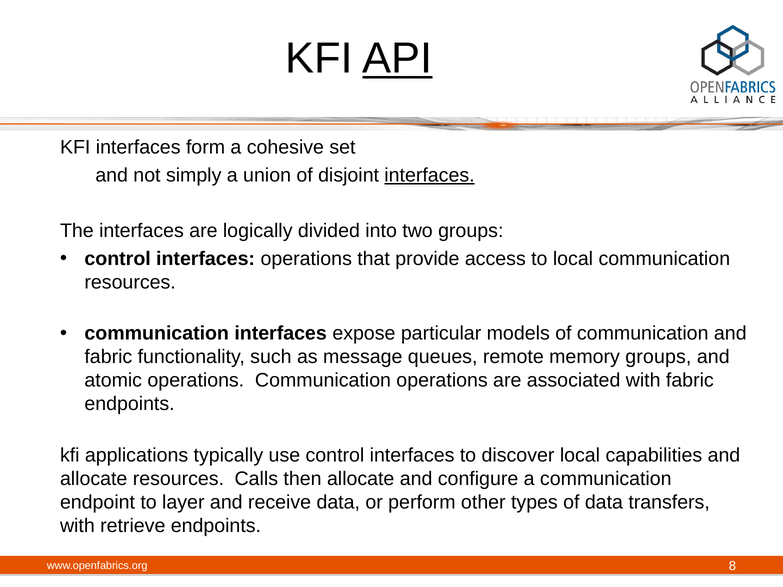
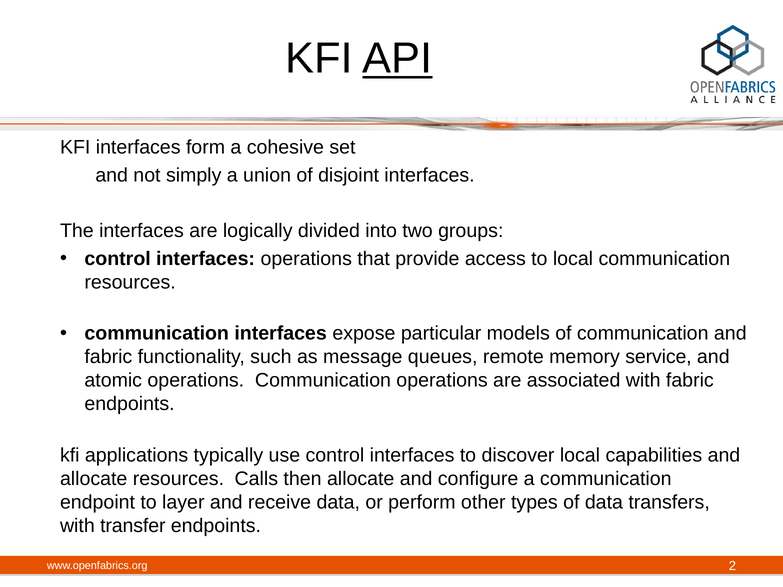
interfaces at (430, 175) underline: present -> none
memory groups: groups -> service
retrieve: retrieve -> transfer
8: 8 -> 2
